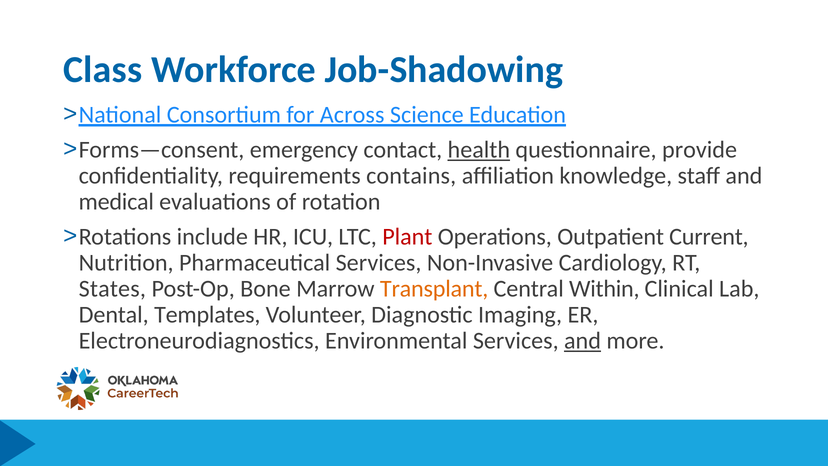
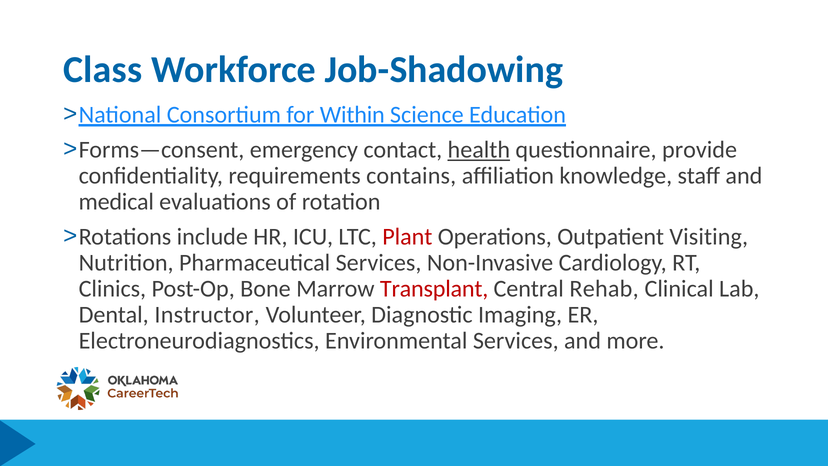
Across: Across -> Within
Current: Current -> Visiting
States: States -> Clinics
Transplant colour: orange -> red
Within: Within -> Rehab
Templates: Templates -> Instructor
and at (583, 341) underline: present -> none
